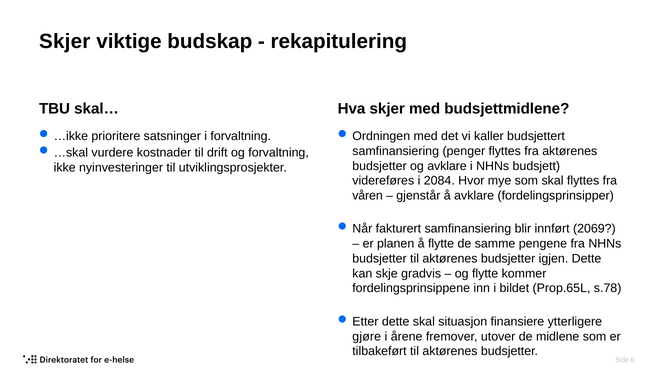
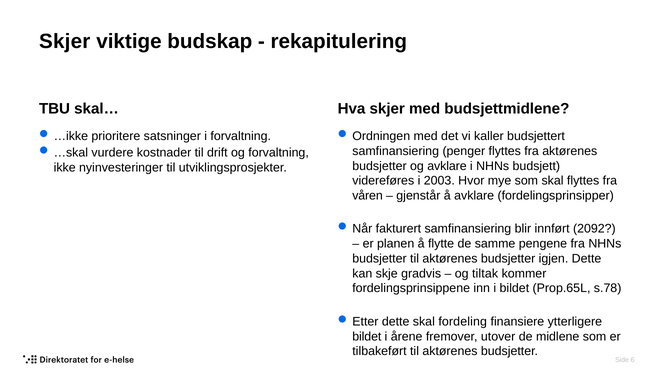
2084: 2084 -> 2003
2069: 2069 -> 2092
og flytte: flytte -> tiltak
situasjon: situasjon -> fordeling
gjøre at (367, 336): gjøre -> bildet
